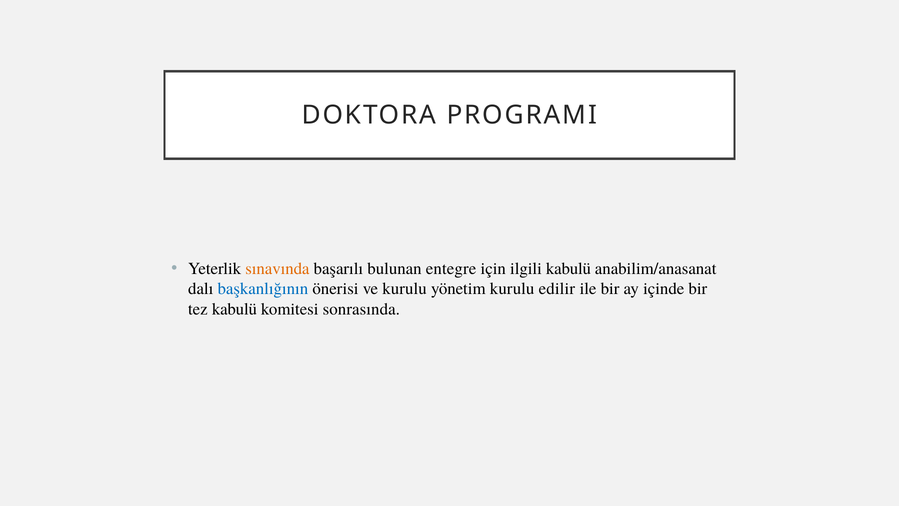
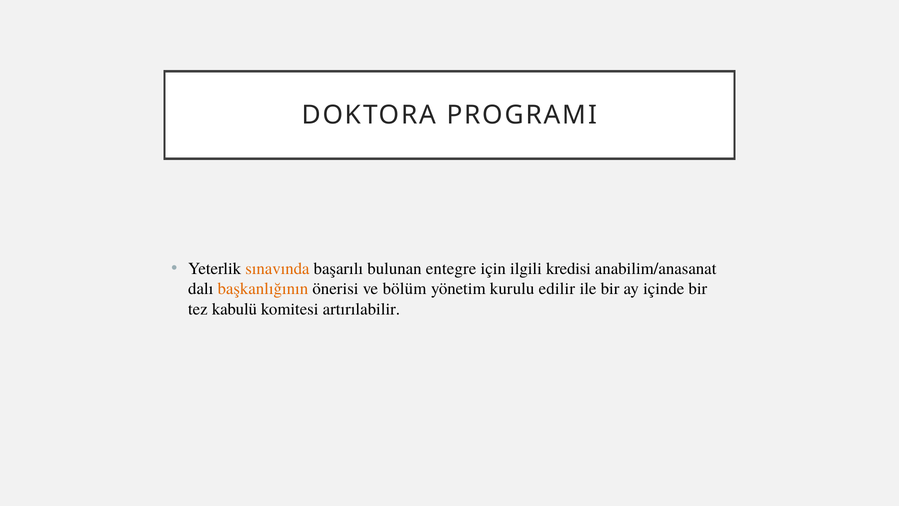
ilgili kabulü: kabulü -> kredisi
başkanlığının colour: blue -> orange
ve kurulu: kurulu -> bölüm
sonrasında: sonrasında -> artırılabilir
